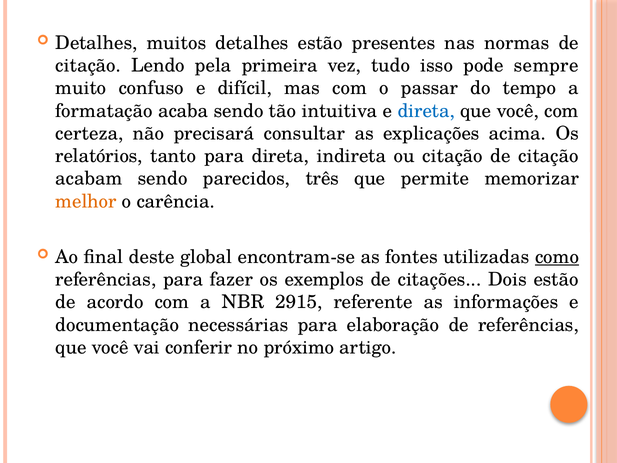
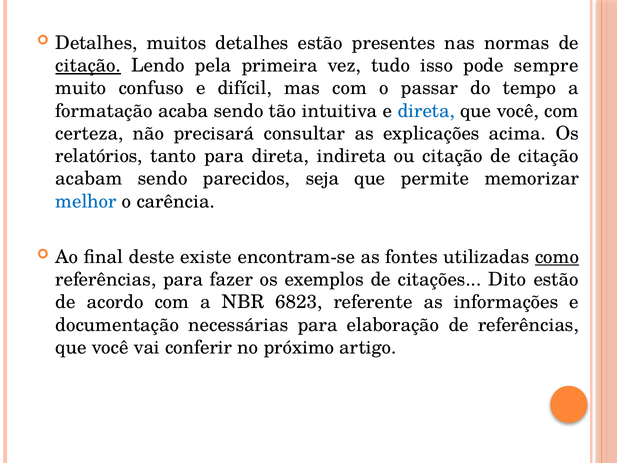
citação at (88, 66) underline: none -> present
três: três -> seja
melhor colour: orange -> blue
global: global -> existe
Dois: Dois -> Dito
2915: 2915 -> 6823
